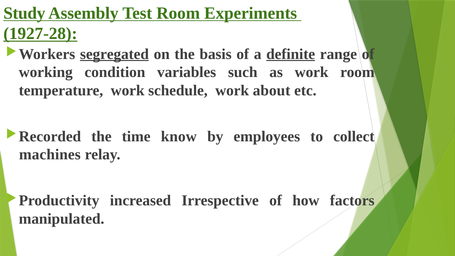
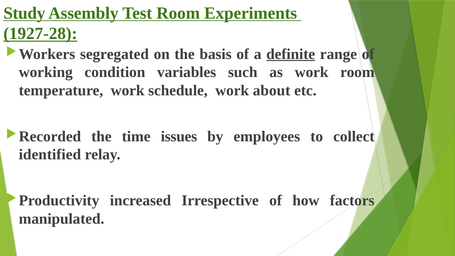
segregated underline: present -> none
know: know -> issues
machines: machines -> identified
